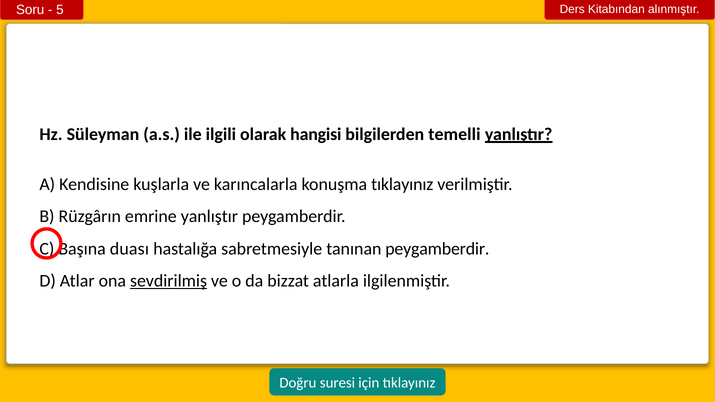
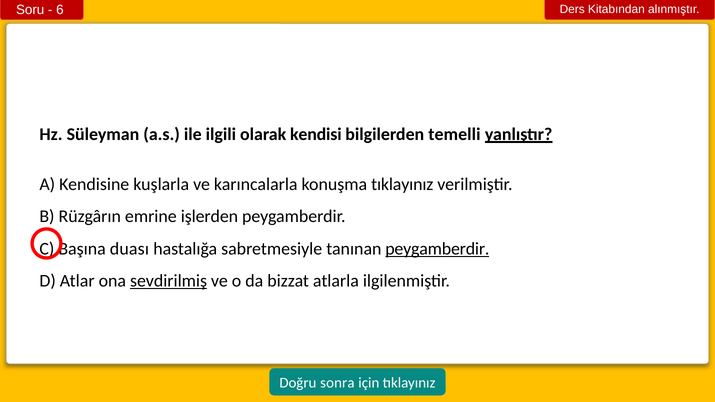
5: 5 -> 6
hangisi: hangisi -> kendisi
emrine yanlıştır: yanlıştır -> işlerden
peygamberdir at (437, 249) underline: none -> present
suresi: suresi -> sonra
